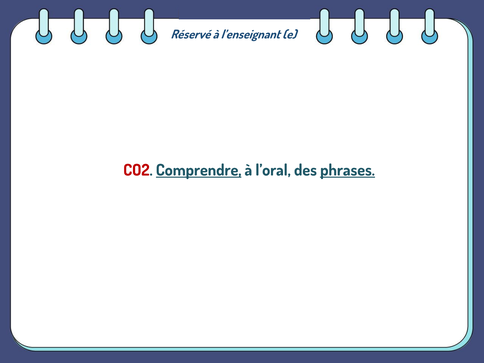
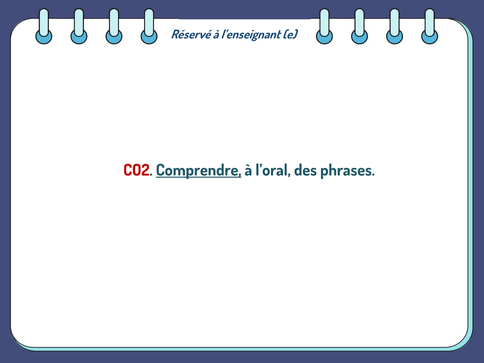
phrases underline: present -> none
